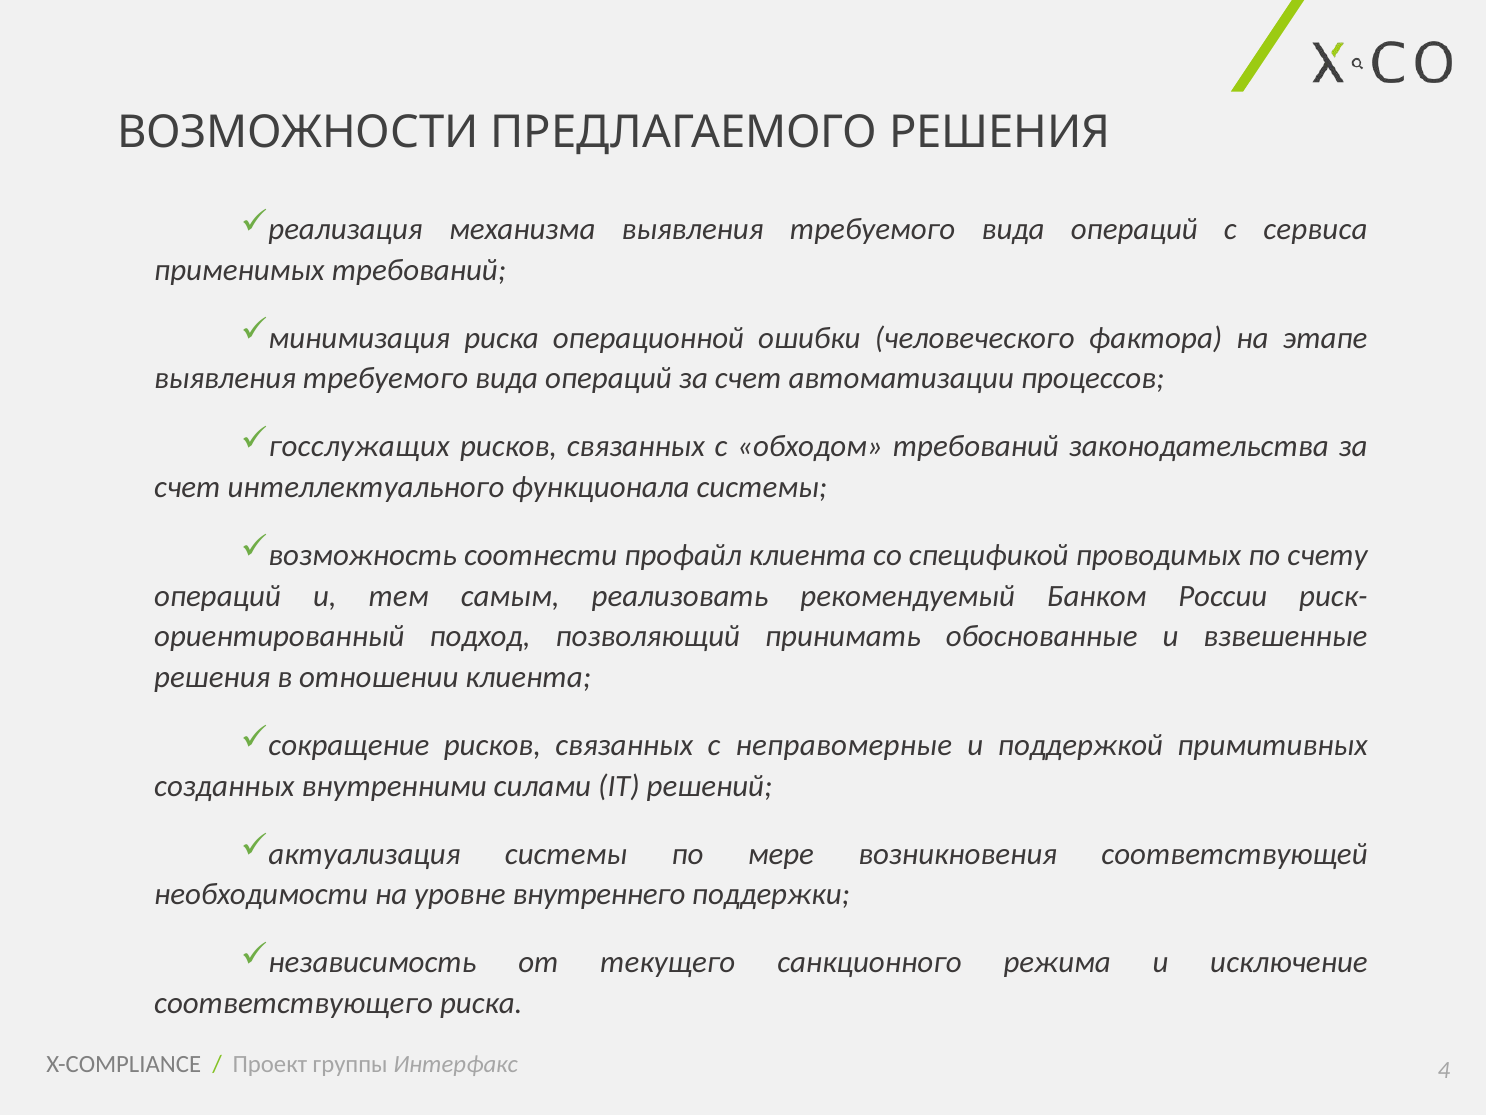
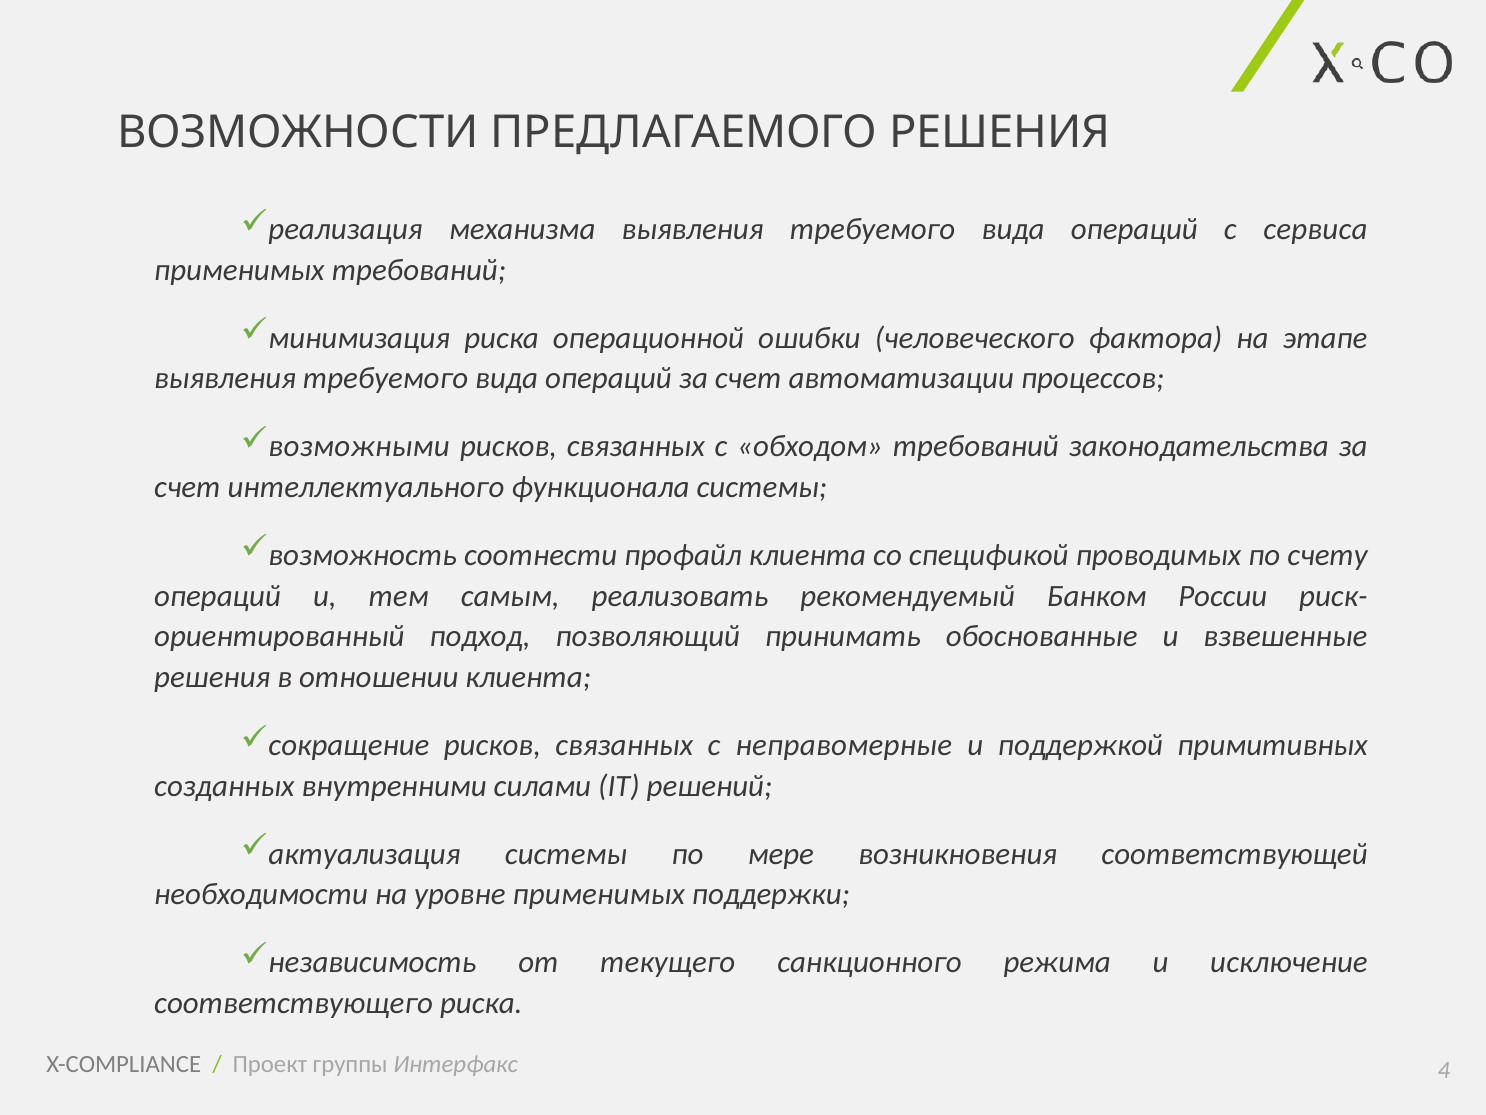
госслужащих: госслужащих -> возможными
уровне внутреннего: внутреннего -> применимых
